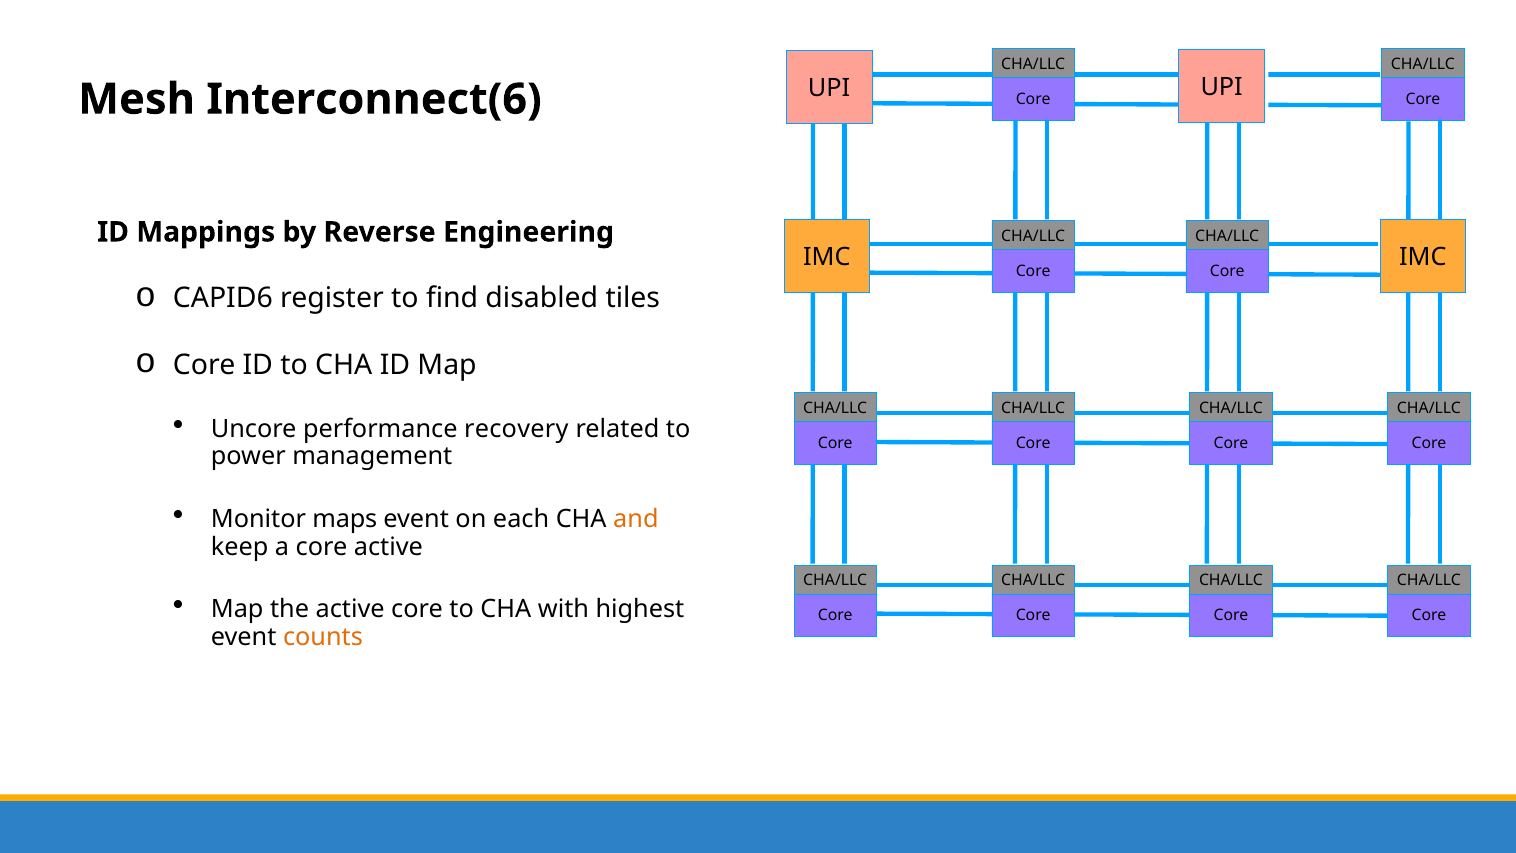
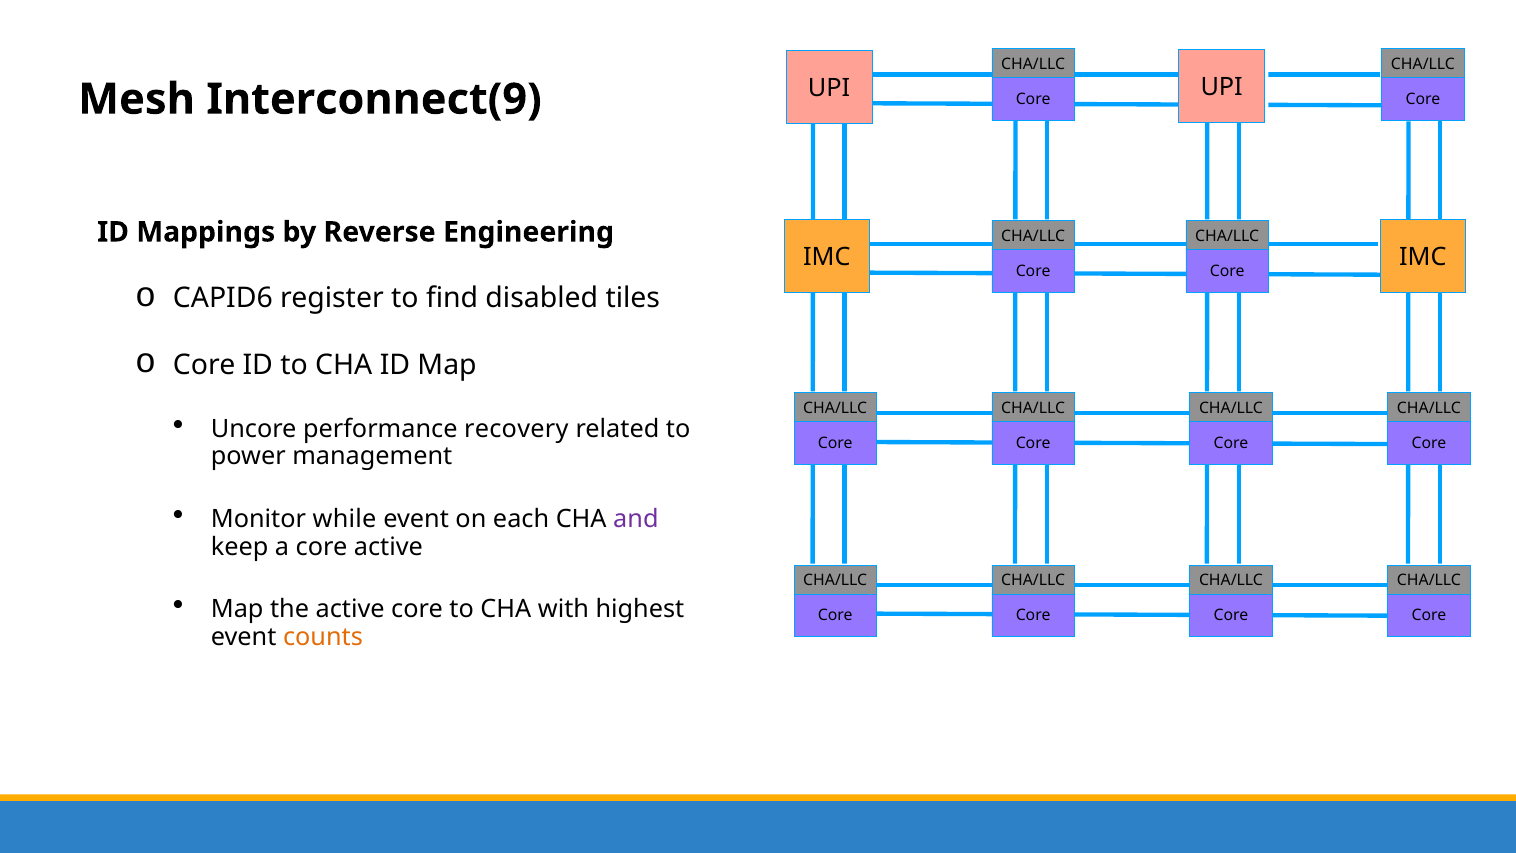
Interconnect(6: Interconnect(6 -> Interconnect(9
maps: maps -> while
and colour: orange -> purple
